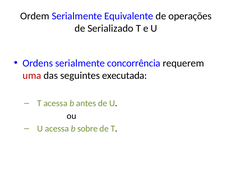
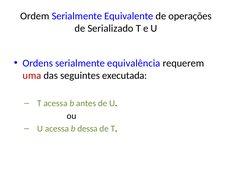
concorrência: concorrência -> equivalência
sobre: sobre -> dessa
